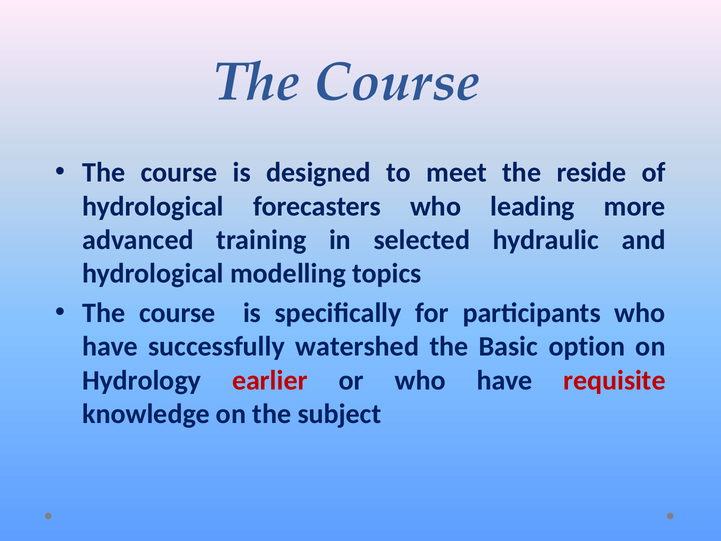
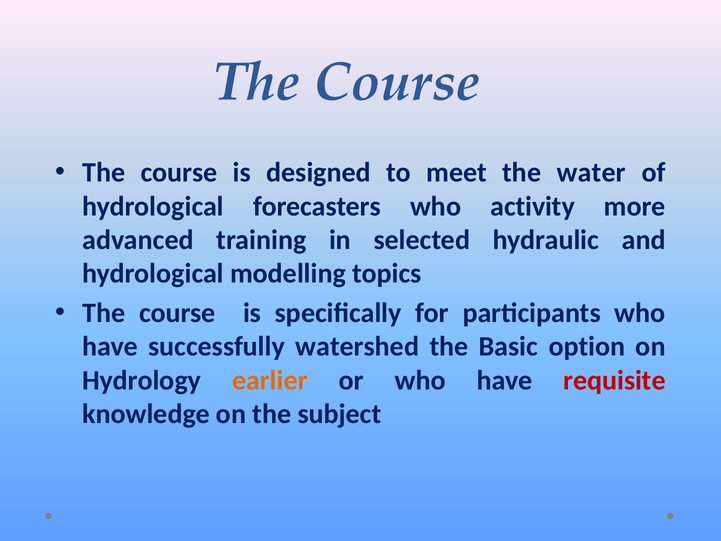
reside: reside -> water
leading: leading -> activity
earlier colour: red -> orange
